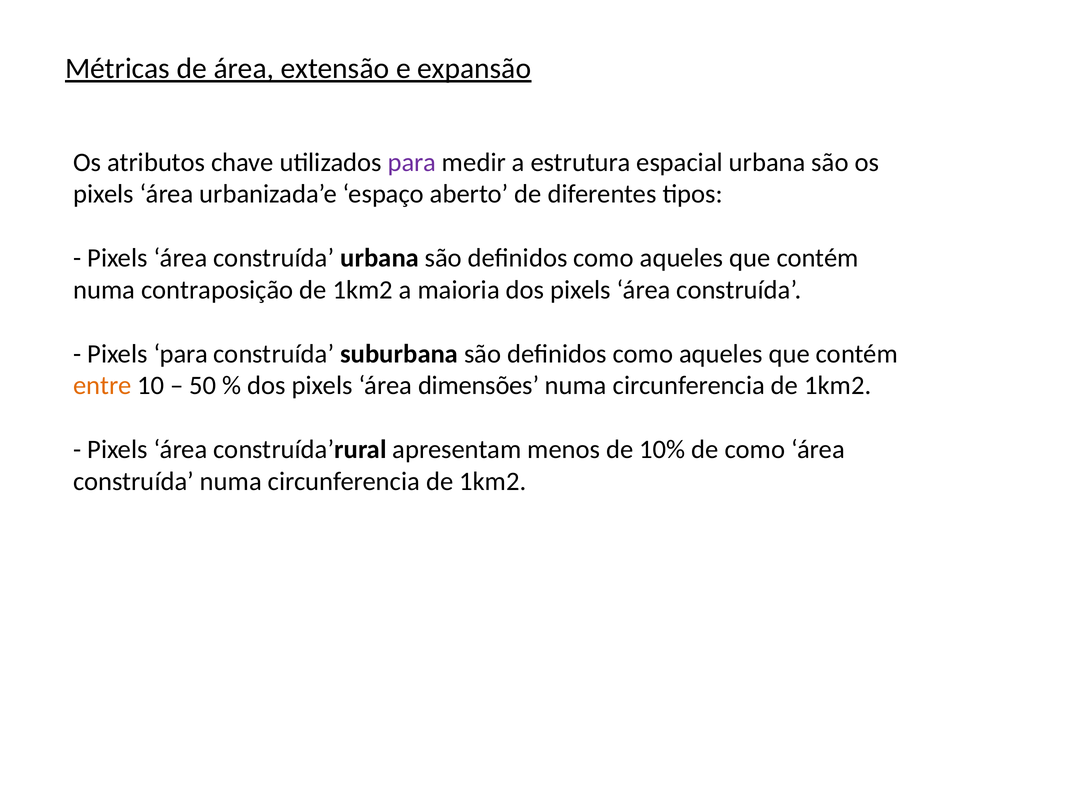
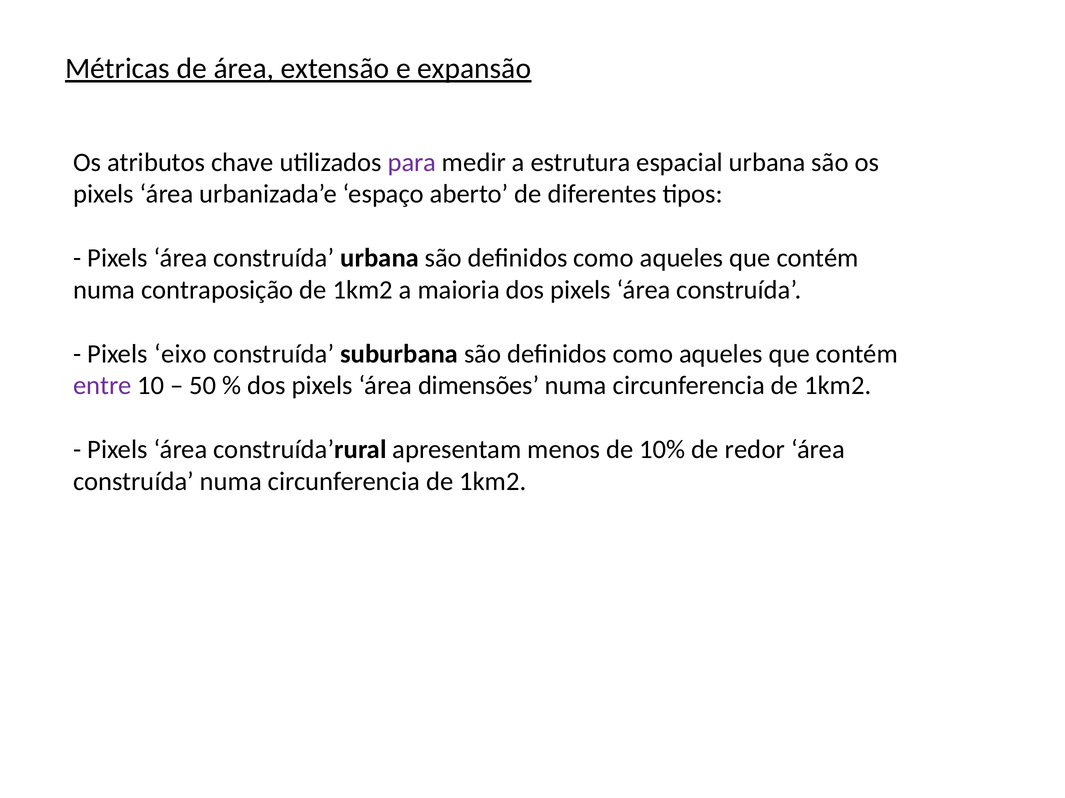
Pixels para: para -> eixo
entre colour: orange -> purple
de como: como -> redor
